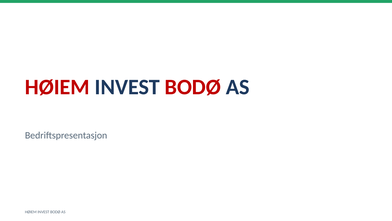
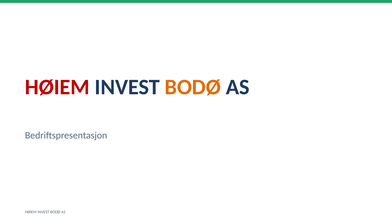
BODØ at (193, 87) colour: red -> orange
